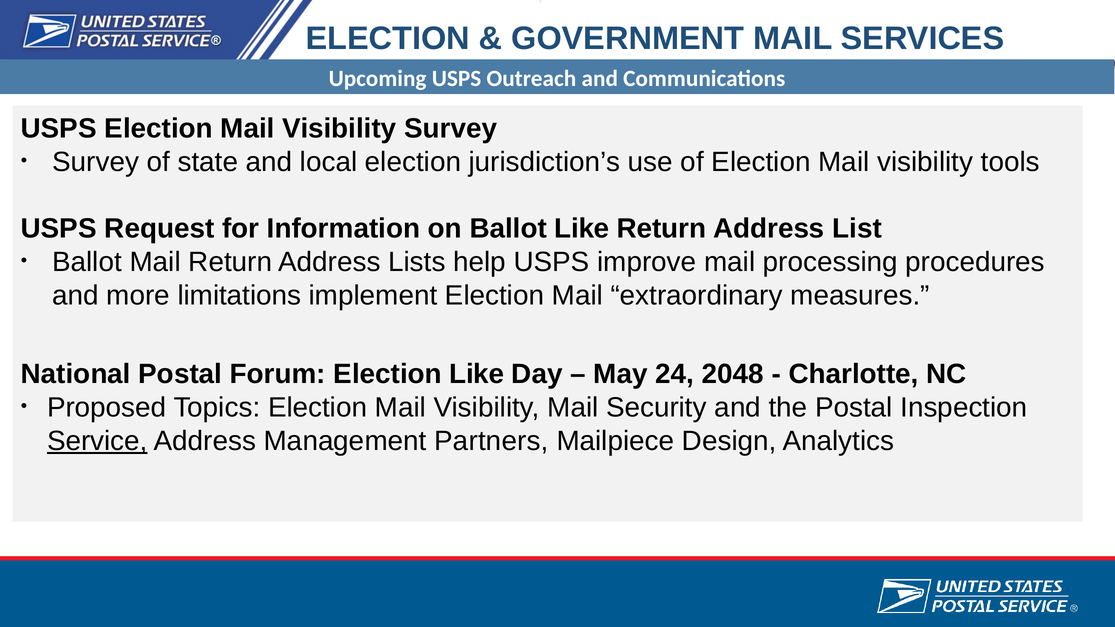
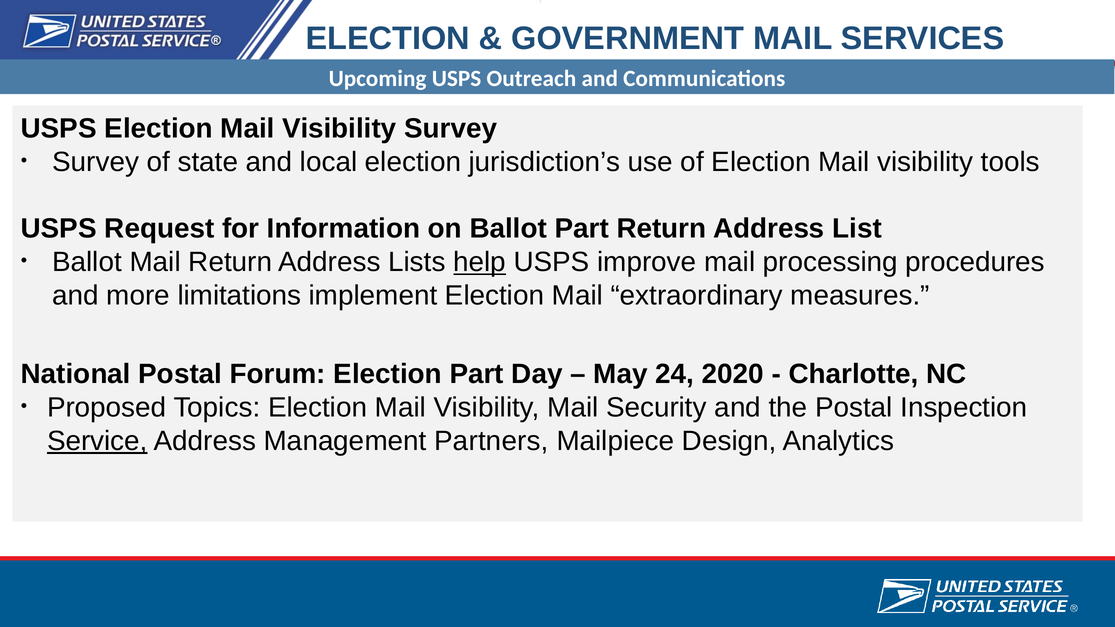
Ballot Like: Like -> Part
help underline: none -> present
Election Like: Like -> Part
2048: 2048 -> 2020
